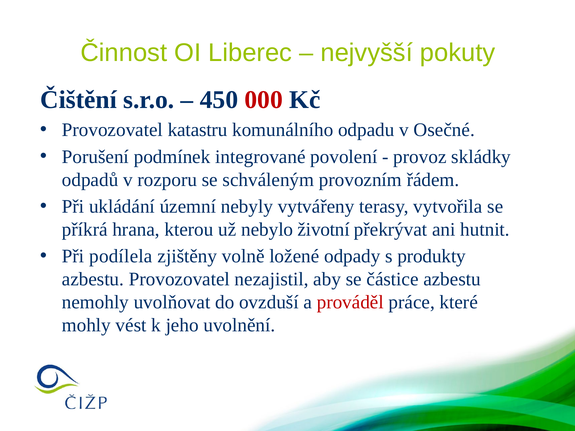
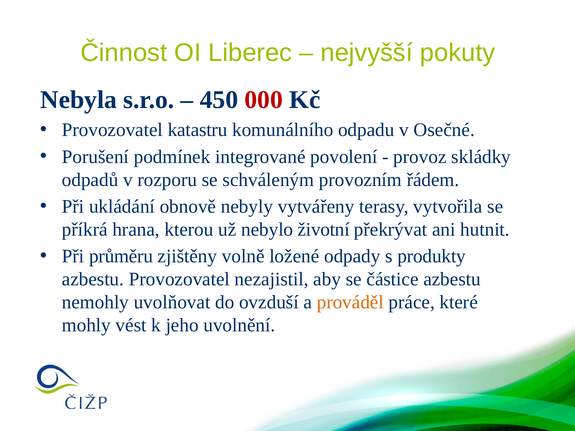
Čištění: Čištění -> Nebyla
územní: územní -> obnově
podílela: podílela -> průměru
prováděl colour: red -> orange
